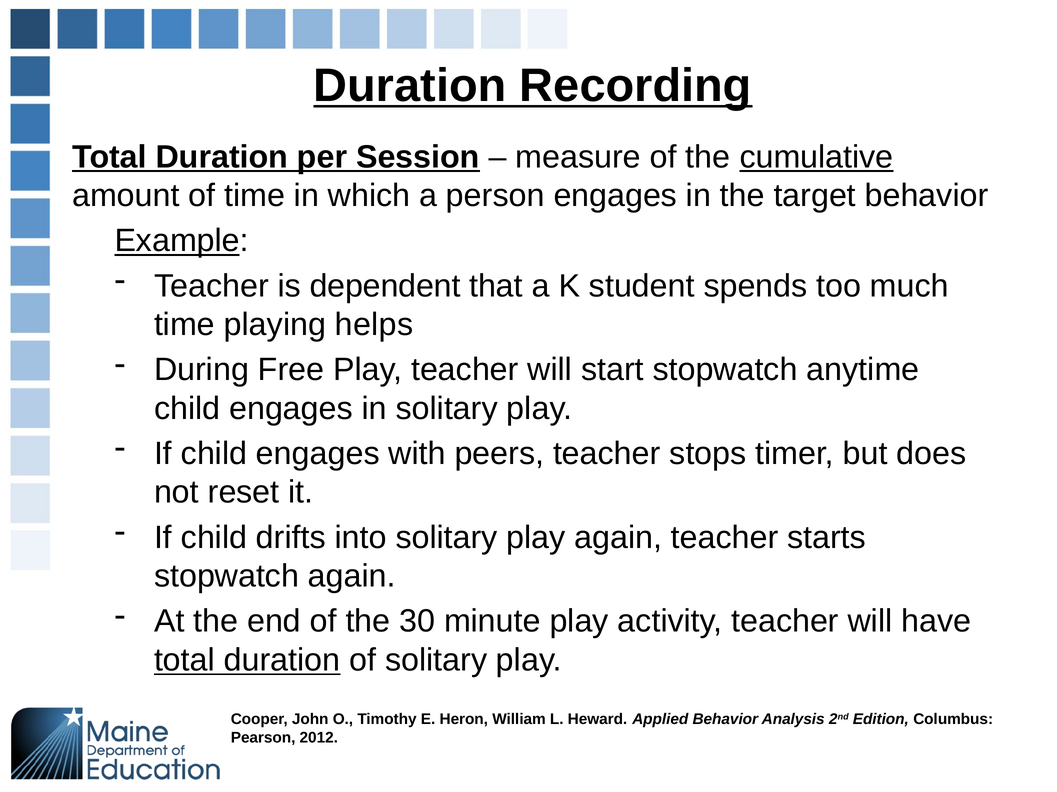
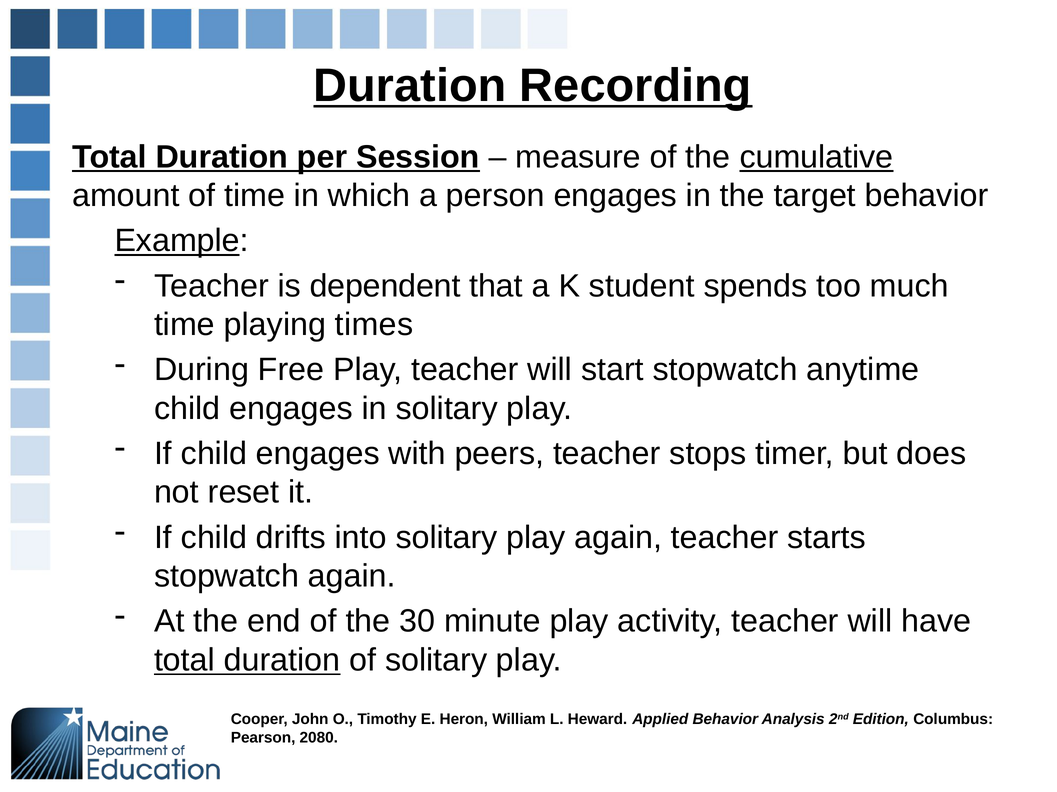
helps: helps -> times
2012: 2012 -> 2080
